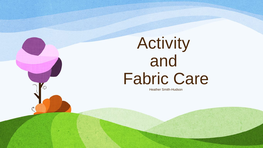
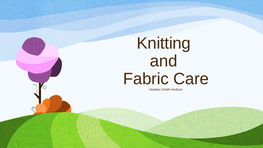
Activity: Activity -> Knitting
